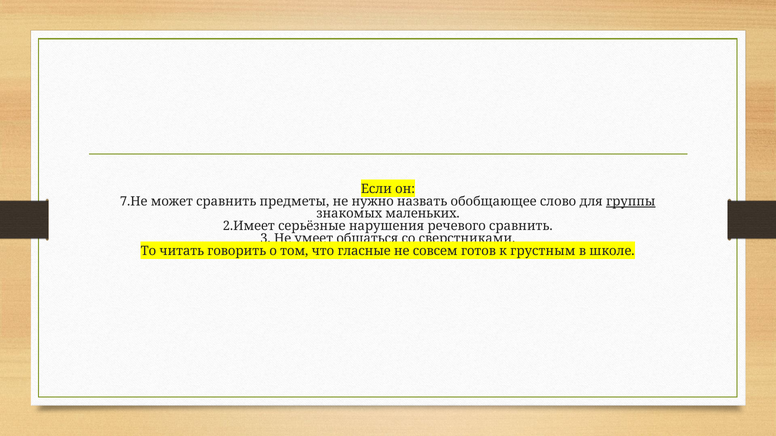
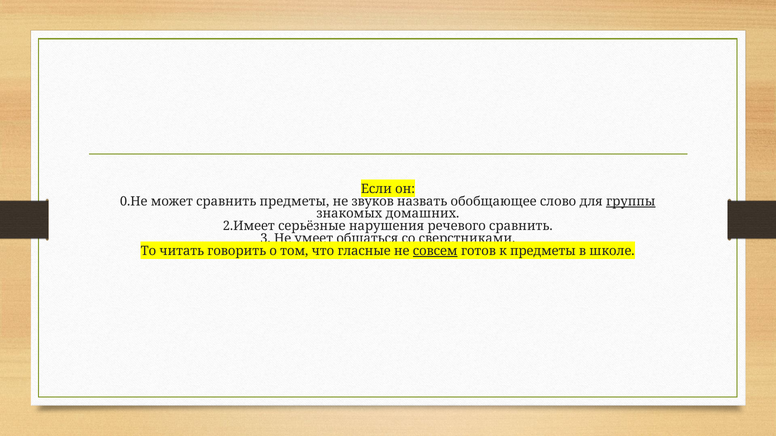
7.Не: 7.Не -> 0.Не
нужно: нужно -> звуков
маленьких: маленьких -> домашних
совсем underline: none -> present
к грустным: грустным -> предметы
